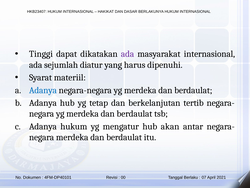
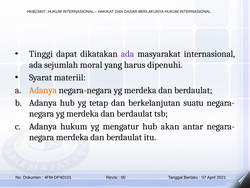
diatur: diatur -> moral
Adanya at (43, 90) colour: blue -> orange
tertib: tertib -> suatu
